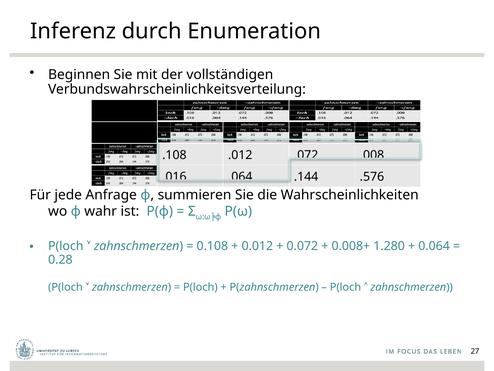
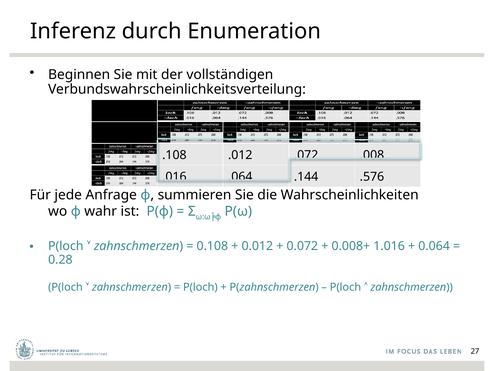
1.280: 1.280 -> 1.016
